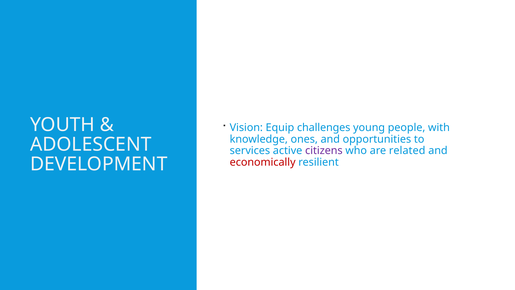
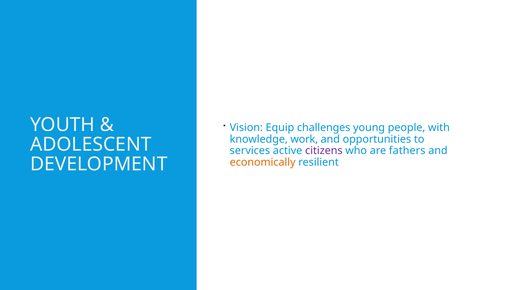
ones: ones -> work
related: related -> fathers
economically colour: red -> orange
